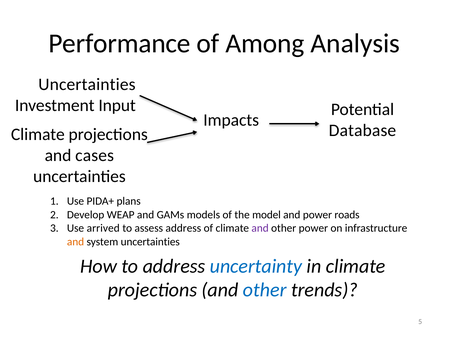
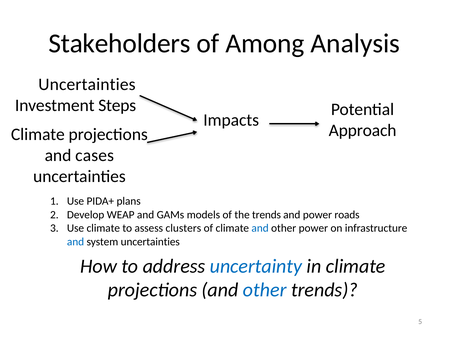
Performance: Performance -> Stakeholders
Input: Input -> Steps
Database: Database -> Approach
the model: model -> trends
Use arrived: arrived -> climate
assess address: address -> clusters
and at (260, 228) colour: purple -> blue
and at (76, 241) colour: orange -> blue
